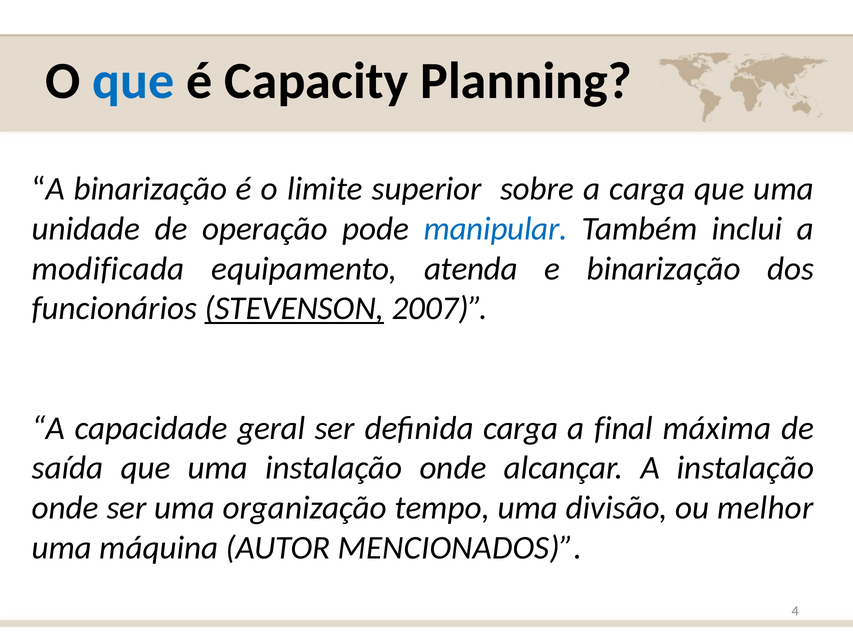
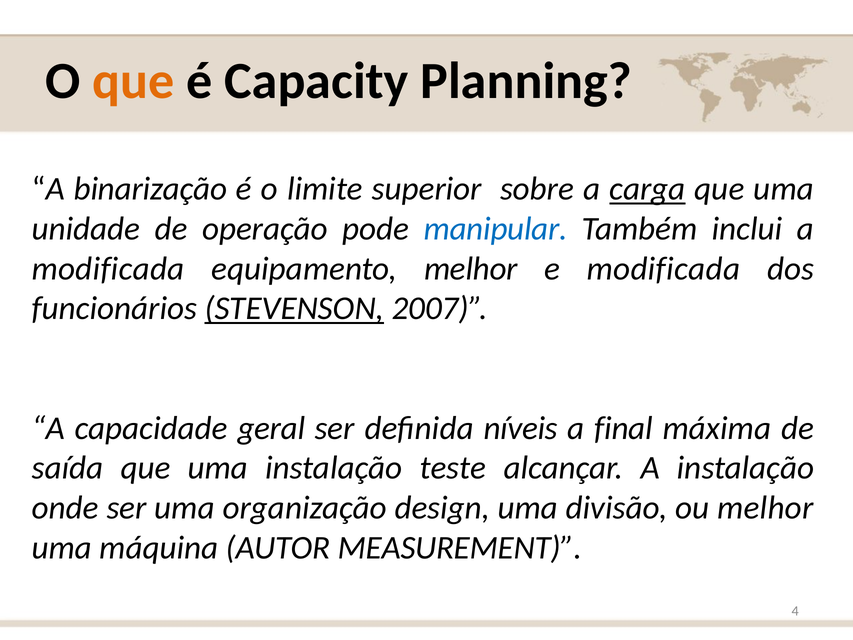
que at (133, 81) colour: blue -> orange
carga at (647, 189) underline: none -> present
equipamento atenda: atenda -> melhor
e binarização: binarização -> modificada
definida carga: carga -> níveis
uma instalação onde: onde -> teste
tempo: tempo -> design
MENCIONADOS: MENCIONADOS -> MEASUREMENT
